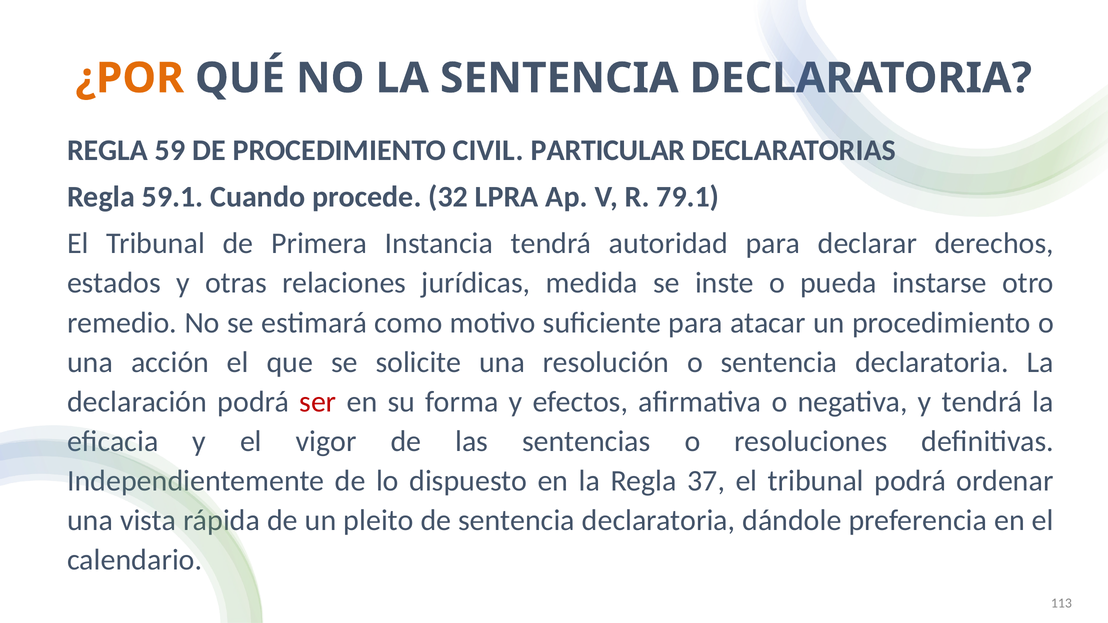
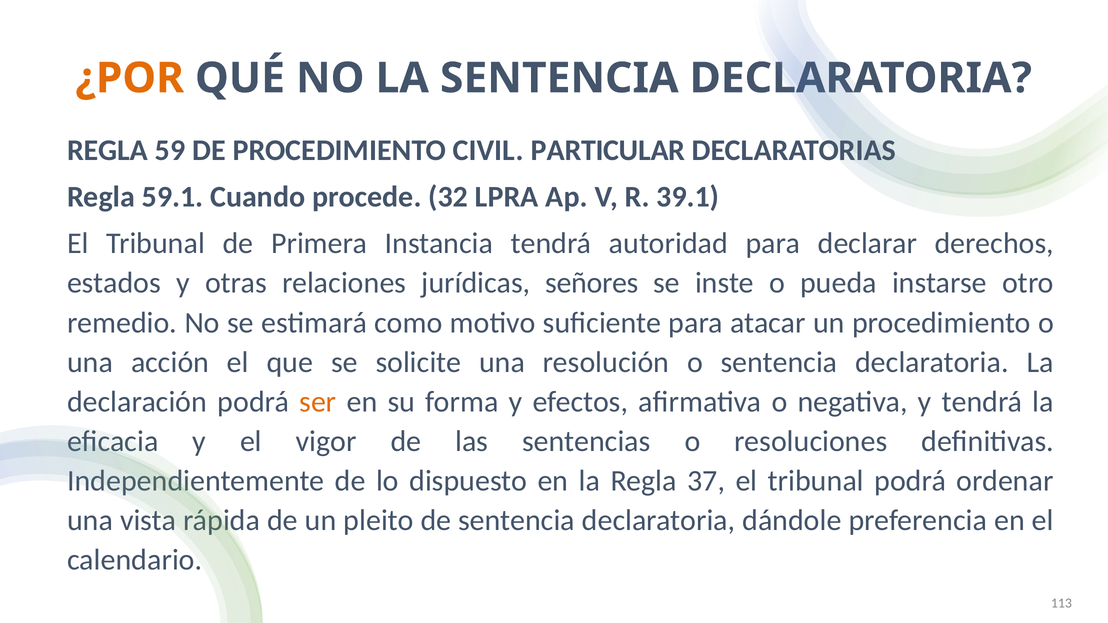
79.1: 79.1 -> 39.1
medida: medida -> señores
ser colour: red -> orange
